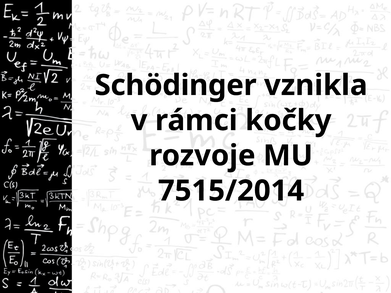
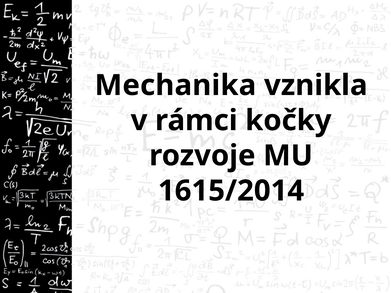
Schödinger: Schödinger -> Mechanika
7515/2014: 7515/2014 -> 1615/2014
